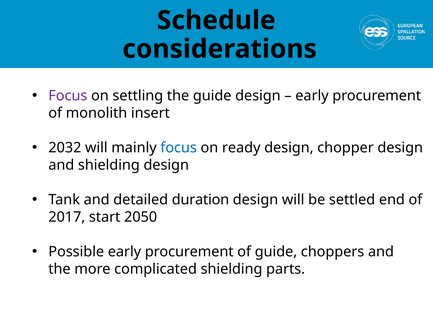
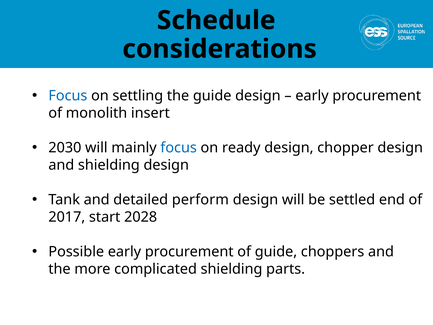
Focus at (68, 96) colour: purple -> blue
2032: 2032 -> 2030
duration: duration -> perform
2050: 2050 -> 2028
